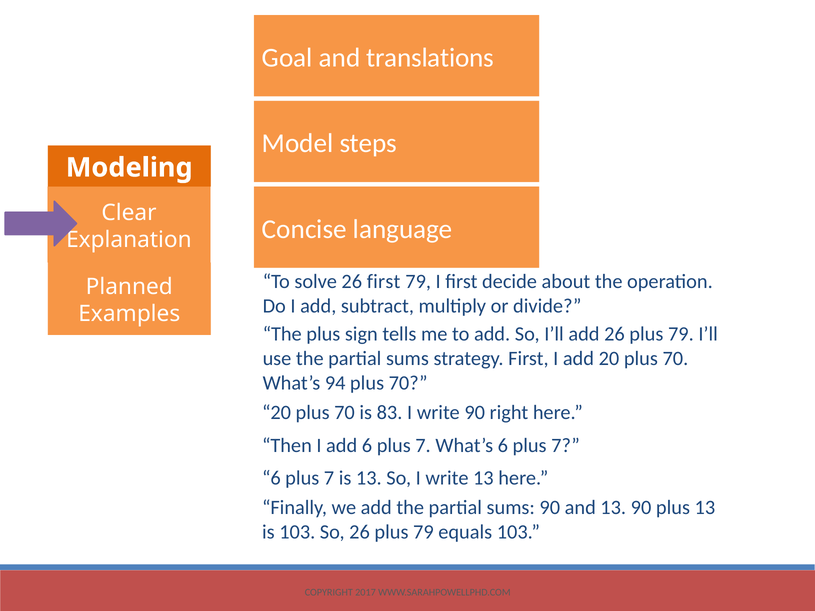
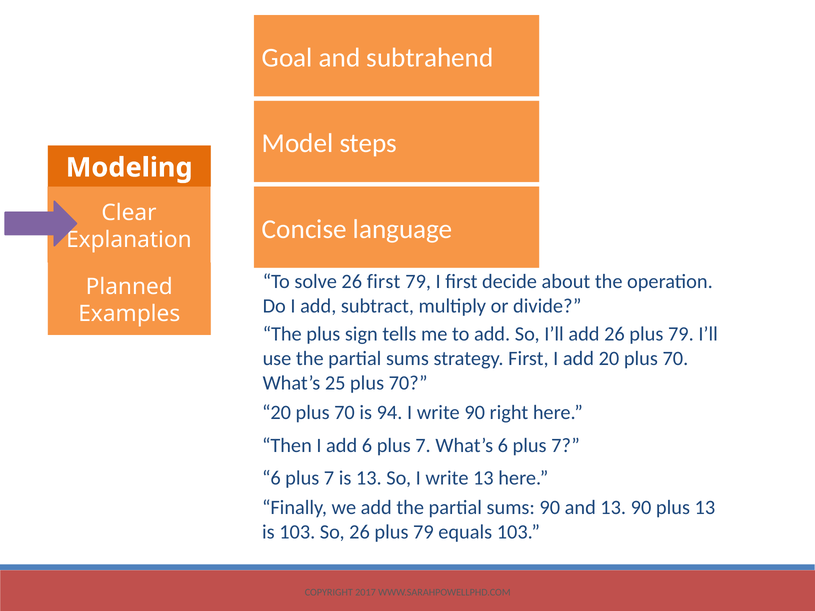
translations: translations -> subtrahend
94: 94 -> 25
83: 83 -> 94
